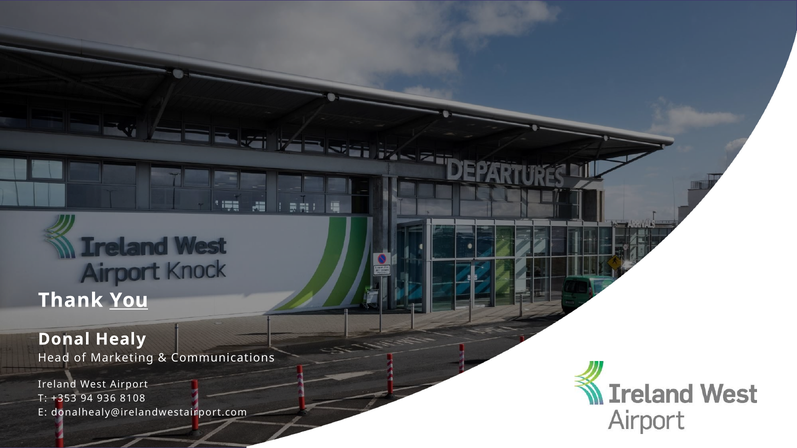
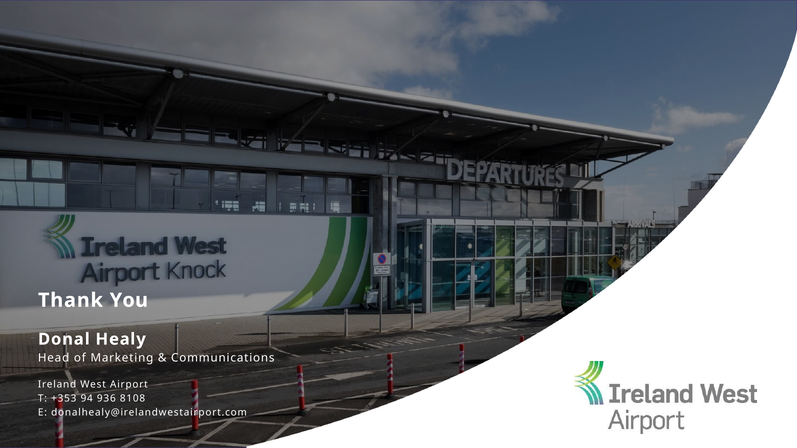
You underline: present -> none
